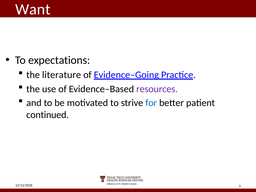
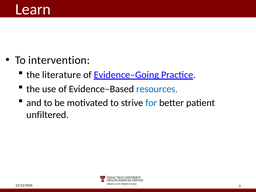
Want: Want -> Learn
expectations: expectations -> intervention
resources colour: purple -> blue
continued: continued -> unfiltered
